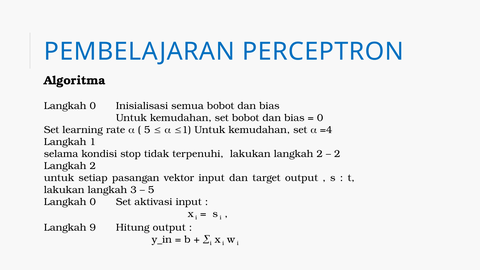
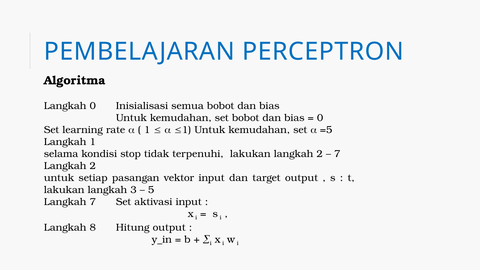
5 at (147, 130): 5 -> 1
=4: =4 -> =5
2 at (337, 154): 2 -> 7
0 at (93, 202): 0 -> 7
9: 9 -> 8
